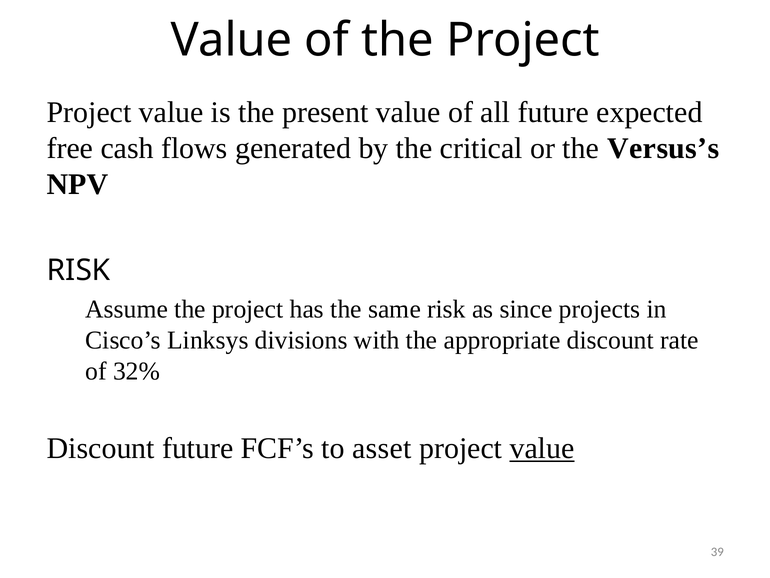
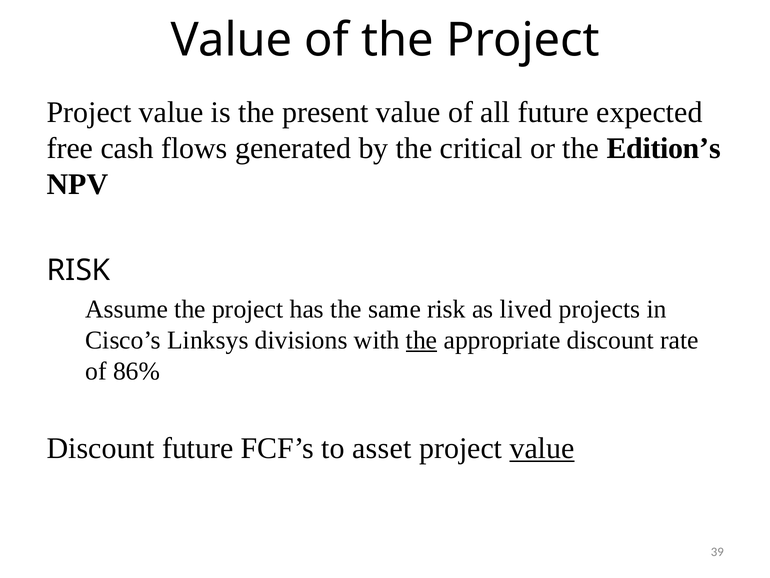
Versus’s: Versus’s -> Edition’s
since: since -> lived
the at (422, 340) underline: none -> present
32%: 32% -> 86%
